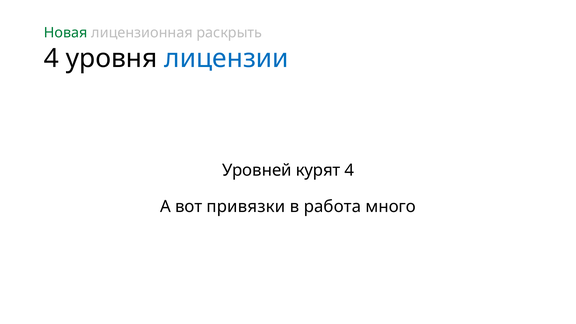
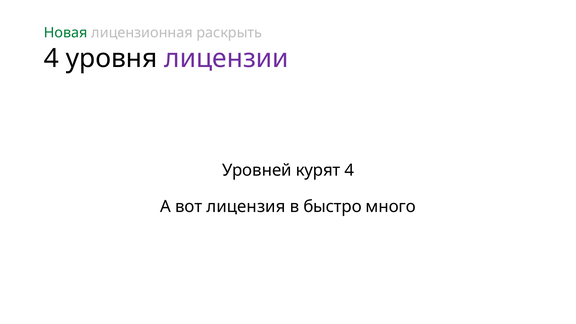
лицензии colour: blue -> purple
привязки: привязки -> лицензия
работа: работа -> быстро
